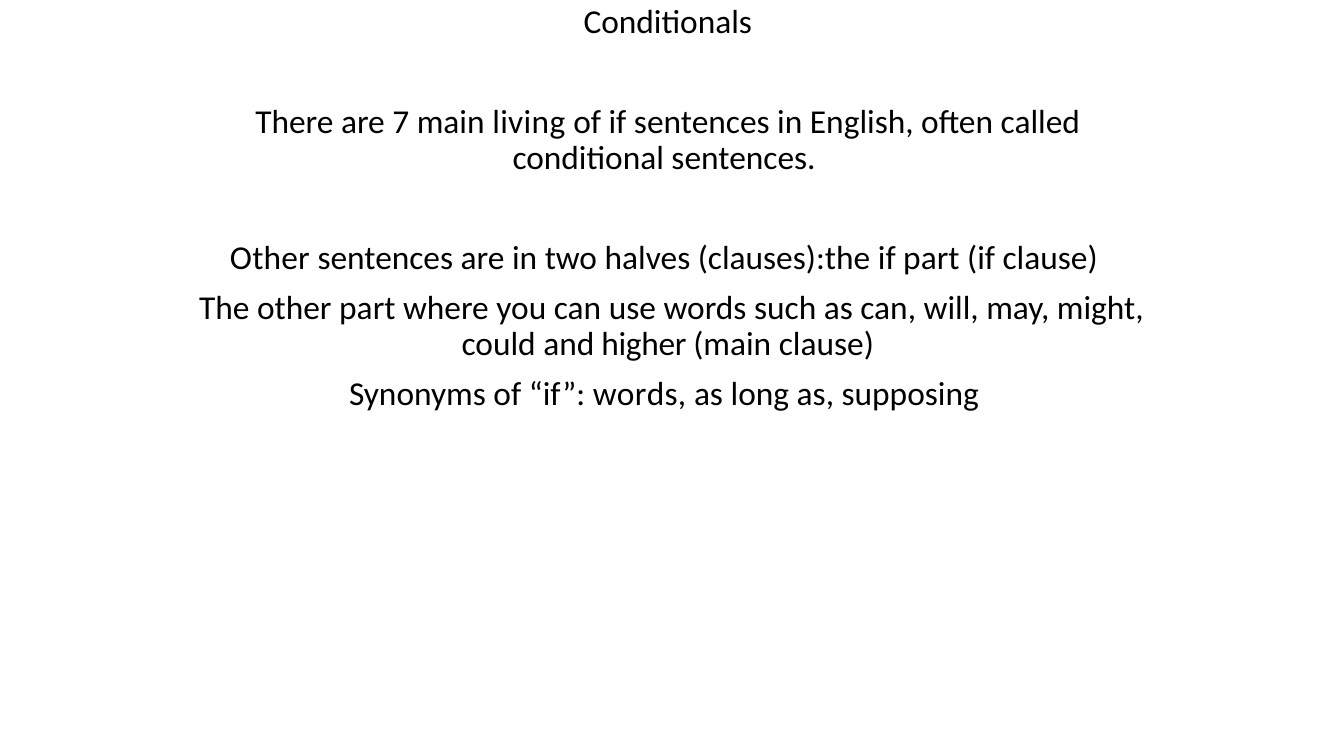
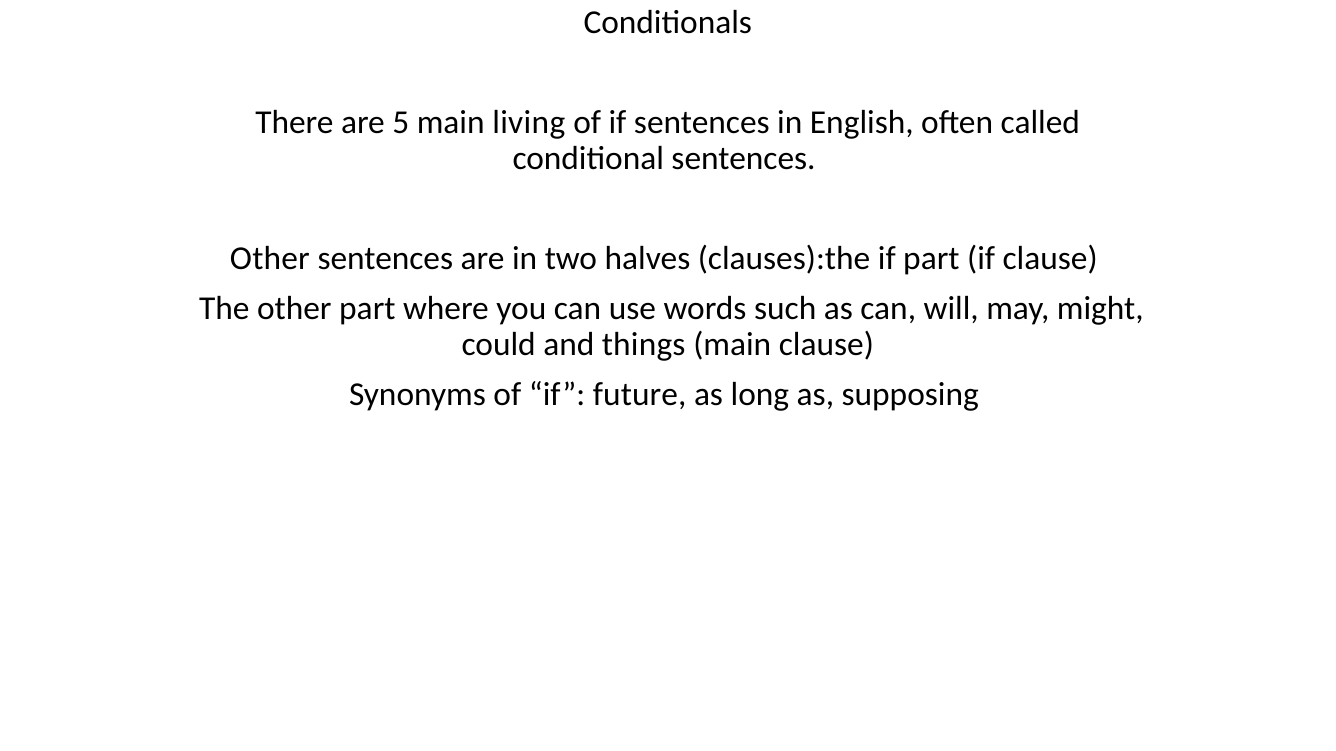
7: 7 -> 5
higher: higher -> things
if words: words -> future
